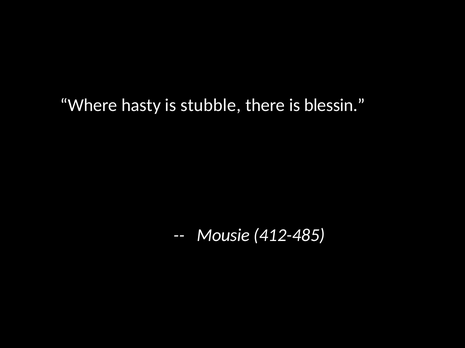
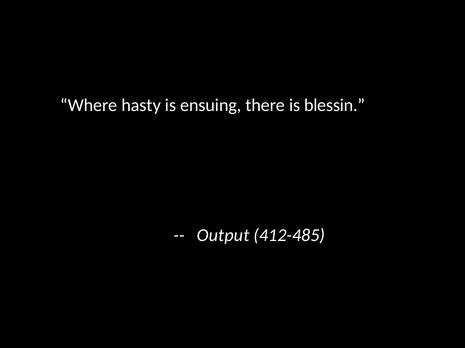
stubble: stubble -> ensuing
Mousie: Mousie -> Output
